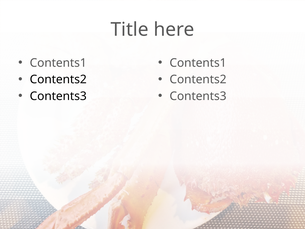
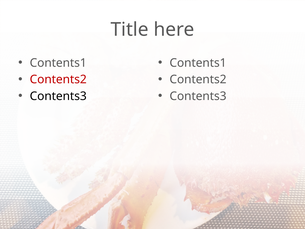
Contents2 at (58, 79) colour: black -> red
